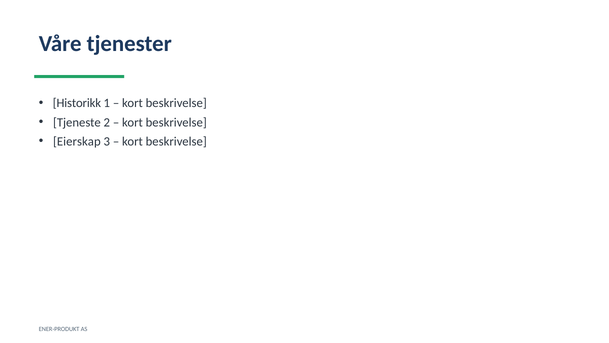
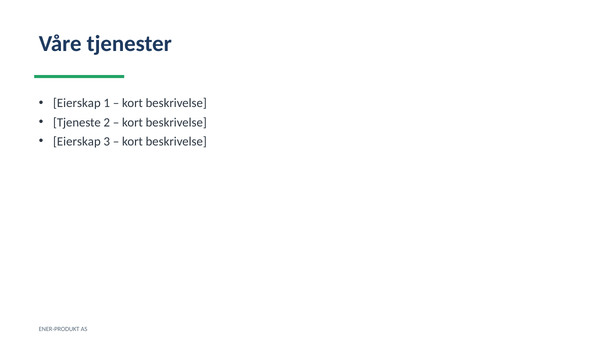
Historikk at (77, 103): Historikk -> Eierskap
